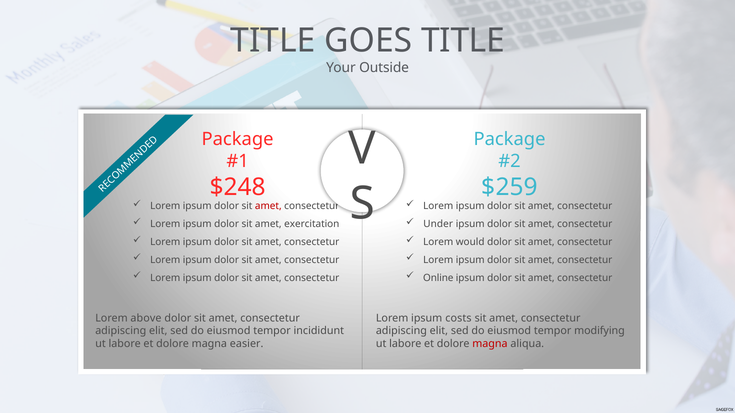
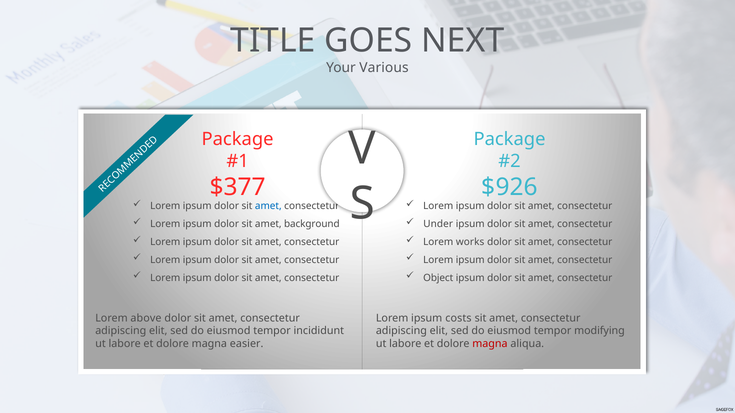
GOES TITLE: TITLE -> NEXT
Outside: Outside -> Various
$248: $248 -> $377
$259: $259 -> $926
amet at (268, 206) colour: red -> blue
exercitation: exercitation -> background
would: would -> works
Online: Online -> Object
